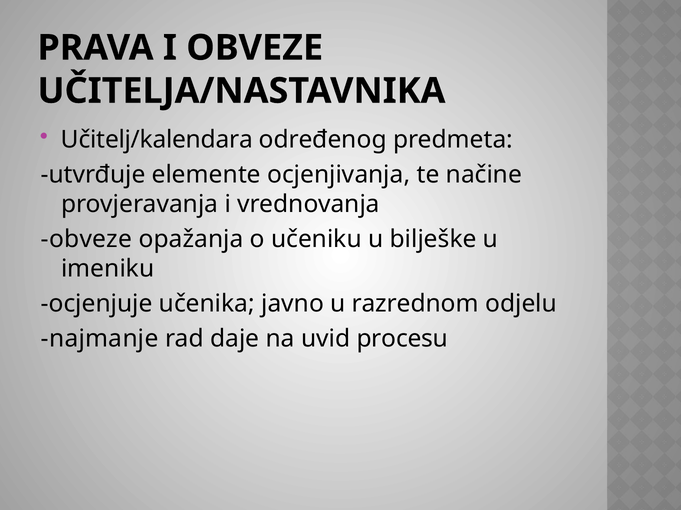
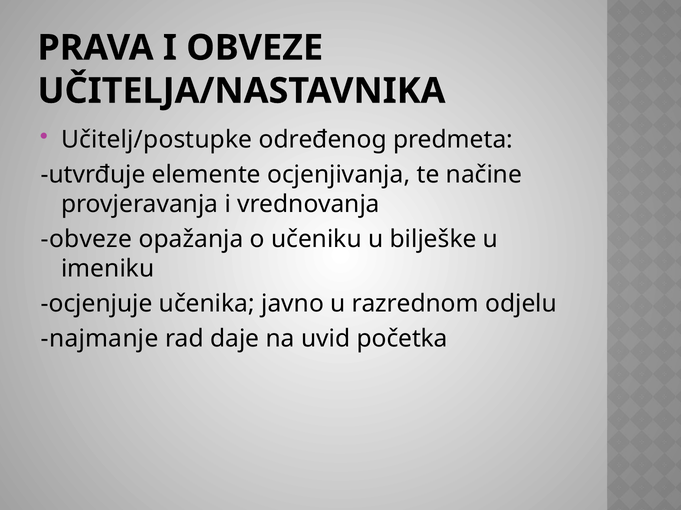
Učitelj/kalendara: Učitelj/kalendara -> Učitelj/postupke
procesu: procesu -> početka
